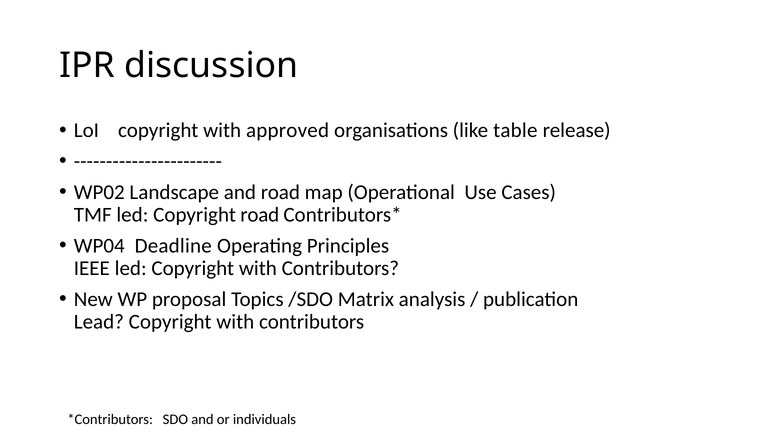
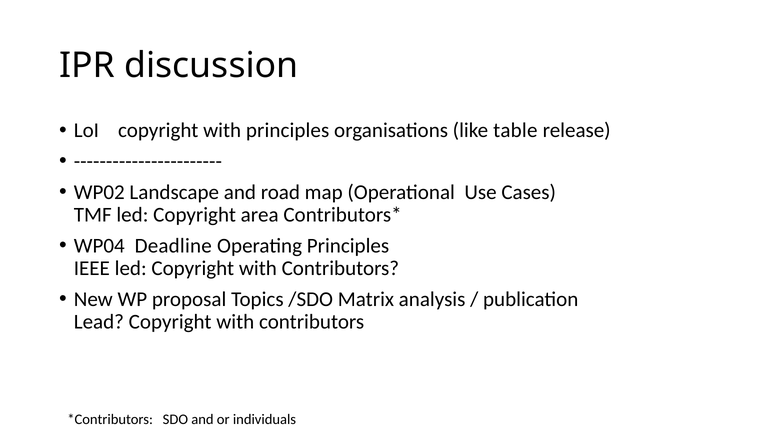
with approved: approved -> principles
Copyright road: road -> area
